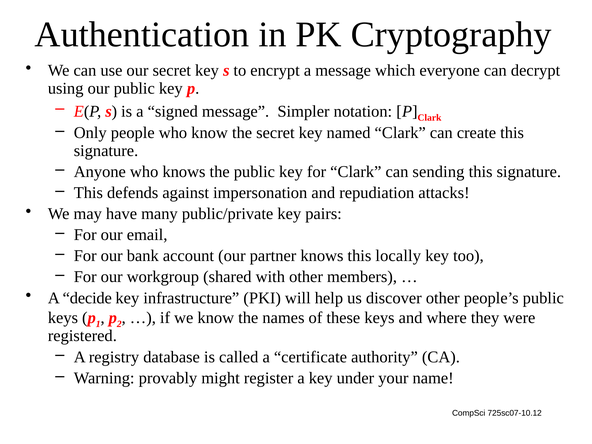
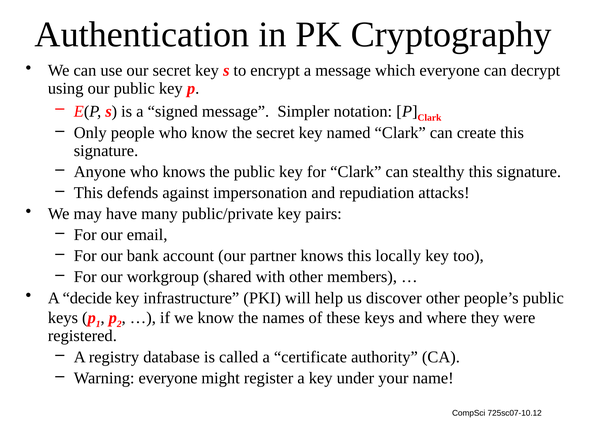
sending: sending -> stealthy
Warning provably: provably -> everyone
